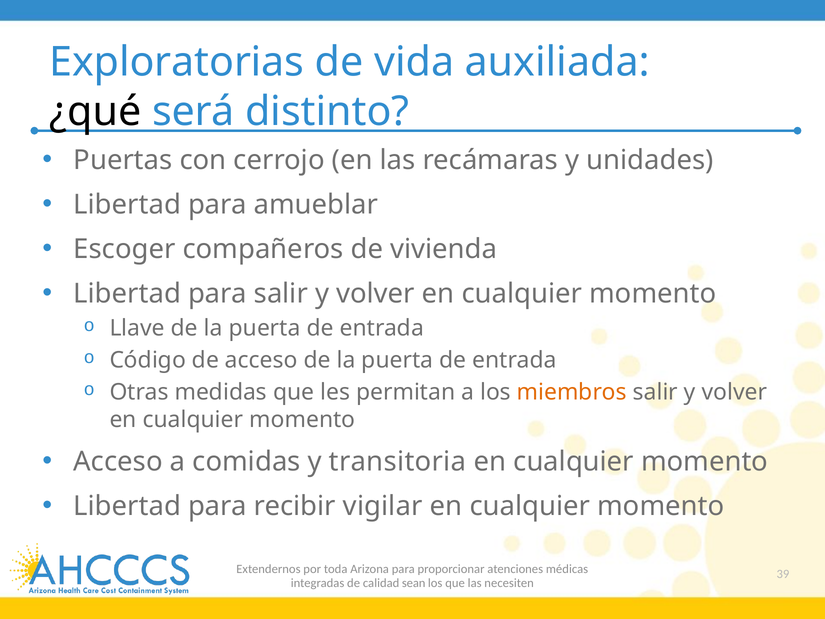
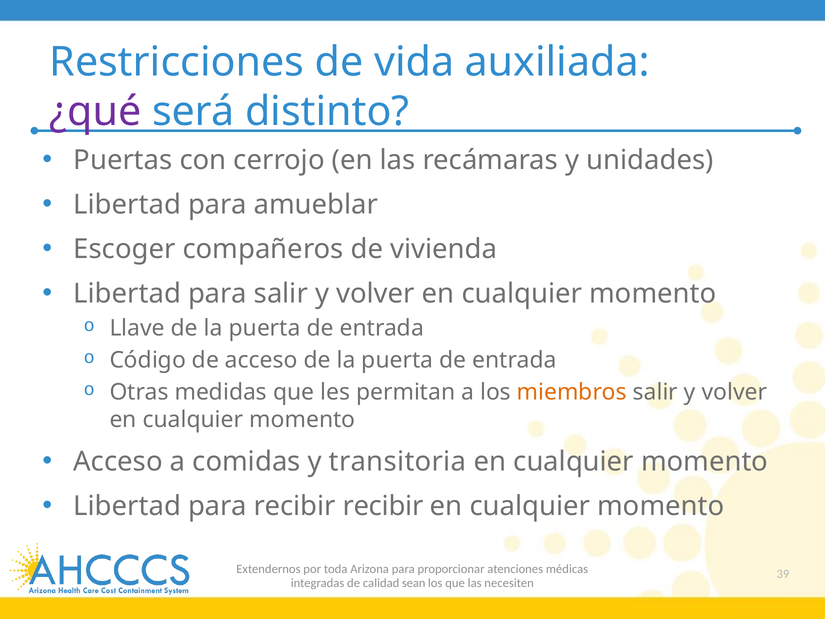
Exploratorias: Exploratorias -> Restricciones
¿qué colour: black -> purple
recibir vigilar: vigilar -> recibir
